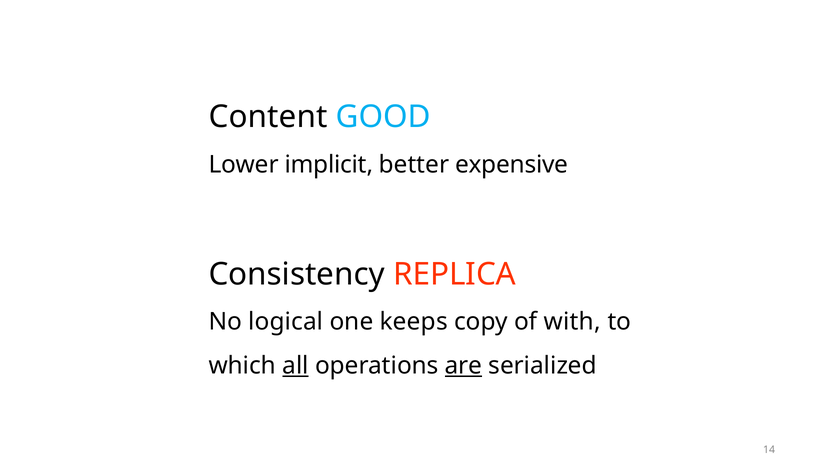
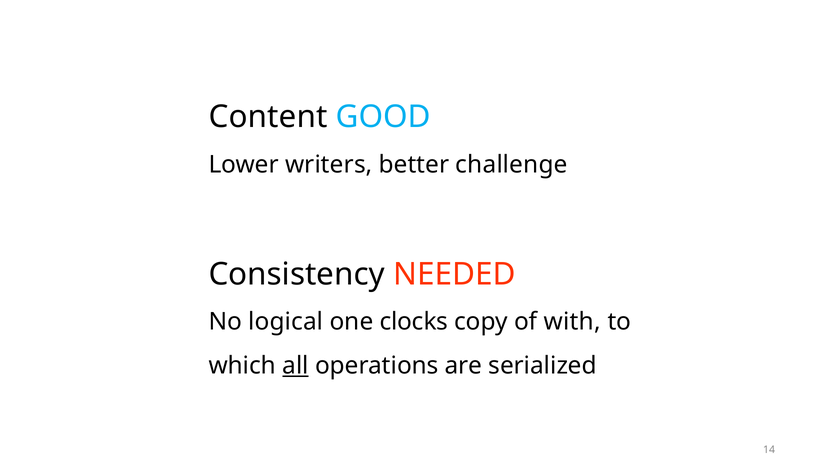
implicit: implicit -> writers
expensive: expensive -> challenge
REPLICA: REPLICA -> NEEDED
keeps: keeps -> clocks
are underline: present -> none
